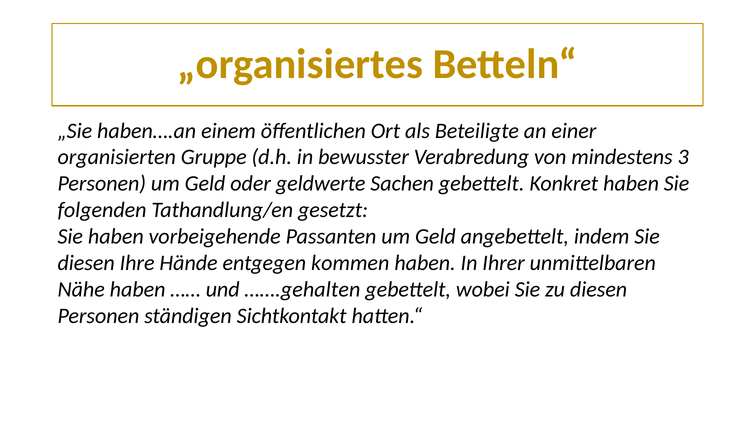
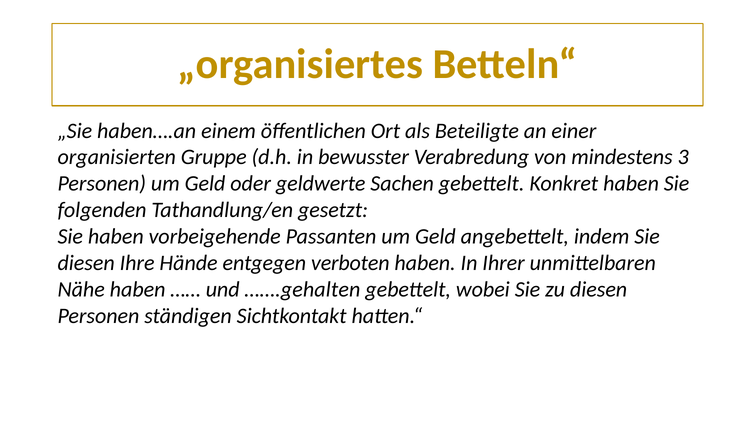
kommen: kommen -> verboten
